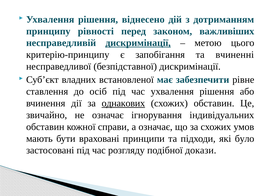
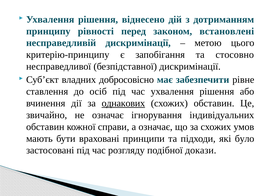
важливіших: важливіших -> встановлені
дискримінації at (138, 43) underline: present -> none
вчиненні: вчиненні -> стосовно
встановленої: встановленої -> добросовісно
